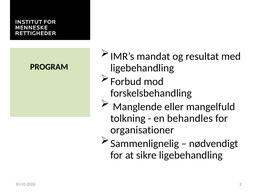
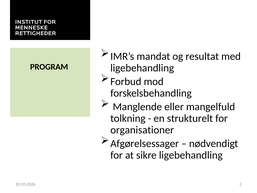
behandles: behandles -> strukturelt
Sammenlignelig: Sammenlignelig -> Afgørelsessager
